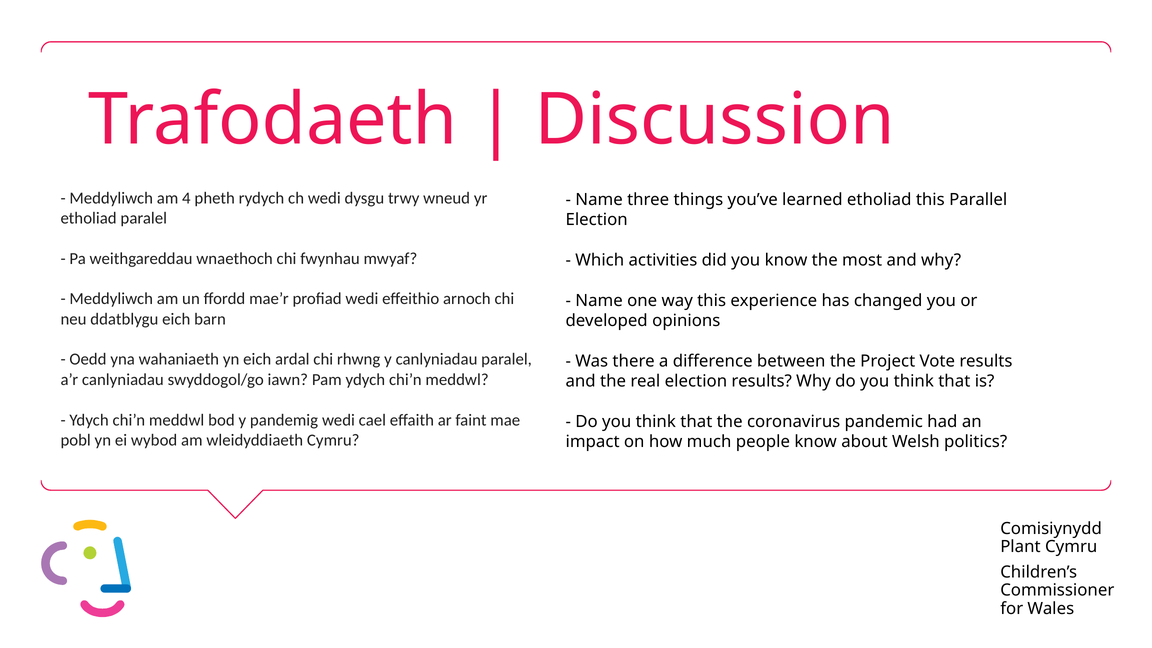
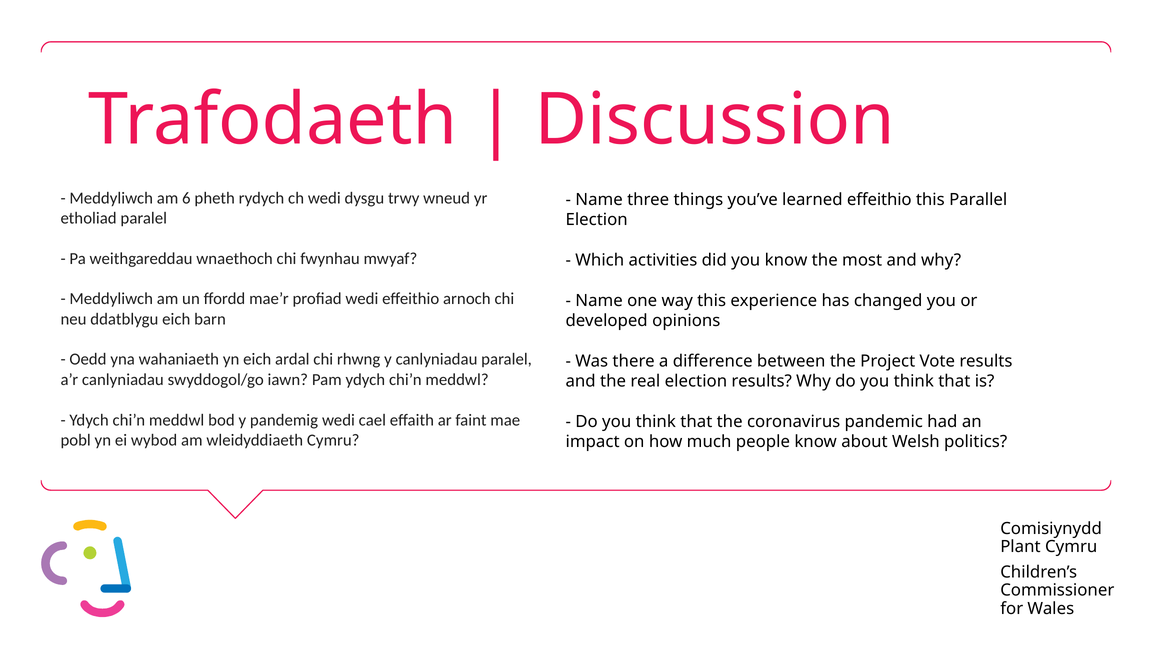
4: 4 -> 6
learned etholiad: etholiad -> effeithio
